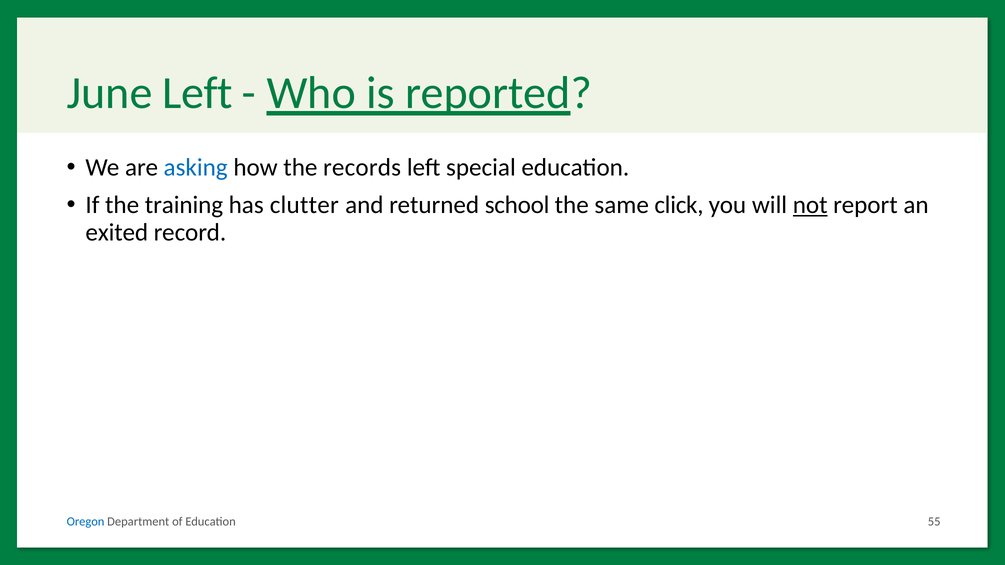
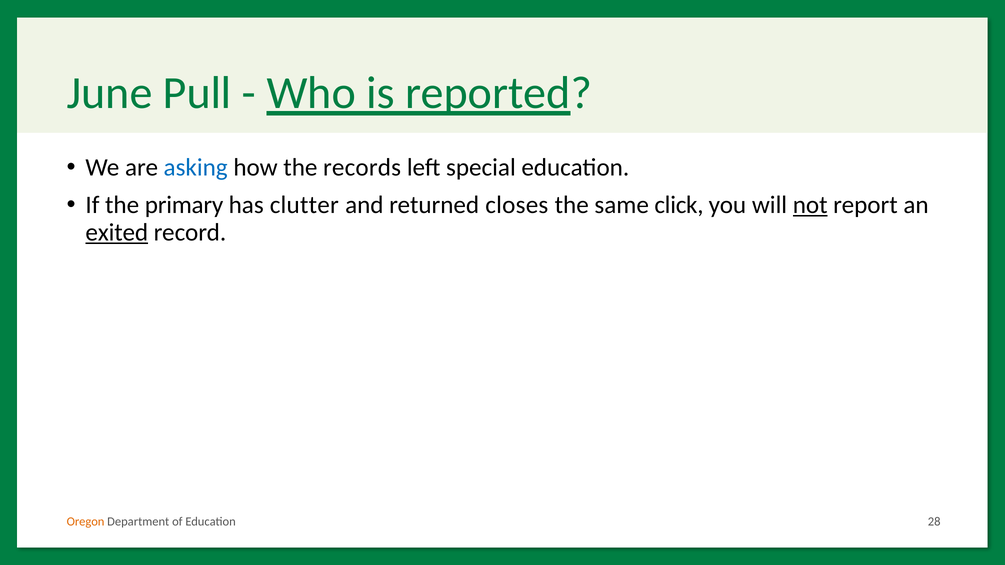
June Left: Left -> Pull
training: training -> primary
school: school -> closes
exited underline: none -> present
Oregon colour: blue -> orange
55: 55 -> 28
